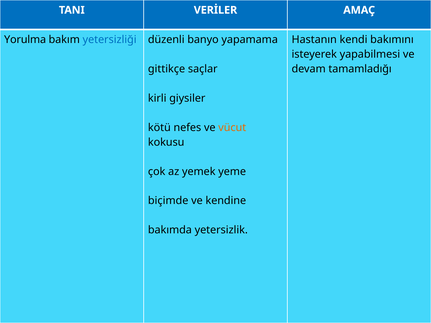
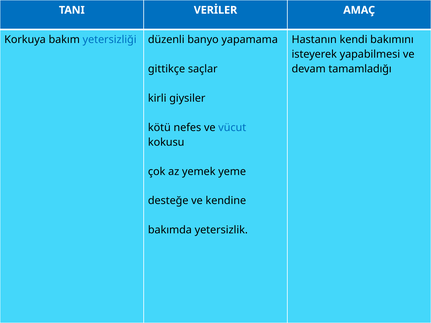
Yorulma: Yorulma -> Korkuya
vücut colour: orange -> blue
biçimde: biçimde -> desteğe
